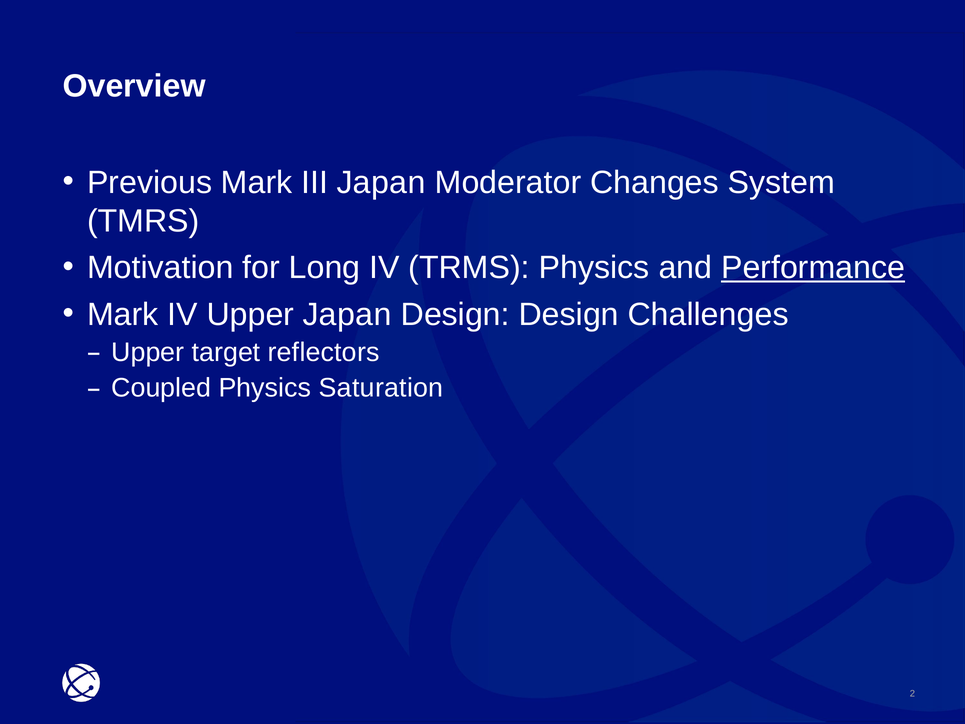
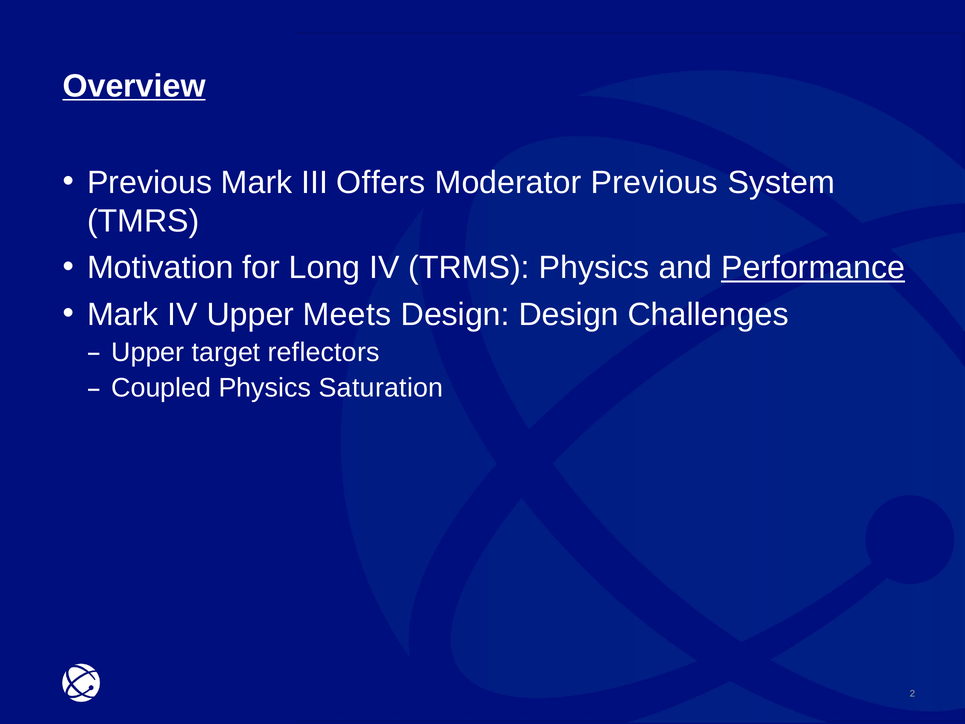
Overview underline: none -> present
III Japan: Japan -> Offers
Moderator Changes: Changes -> Previous
Upper Japan: Japan -> Meets
